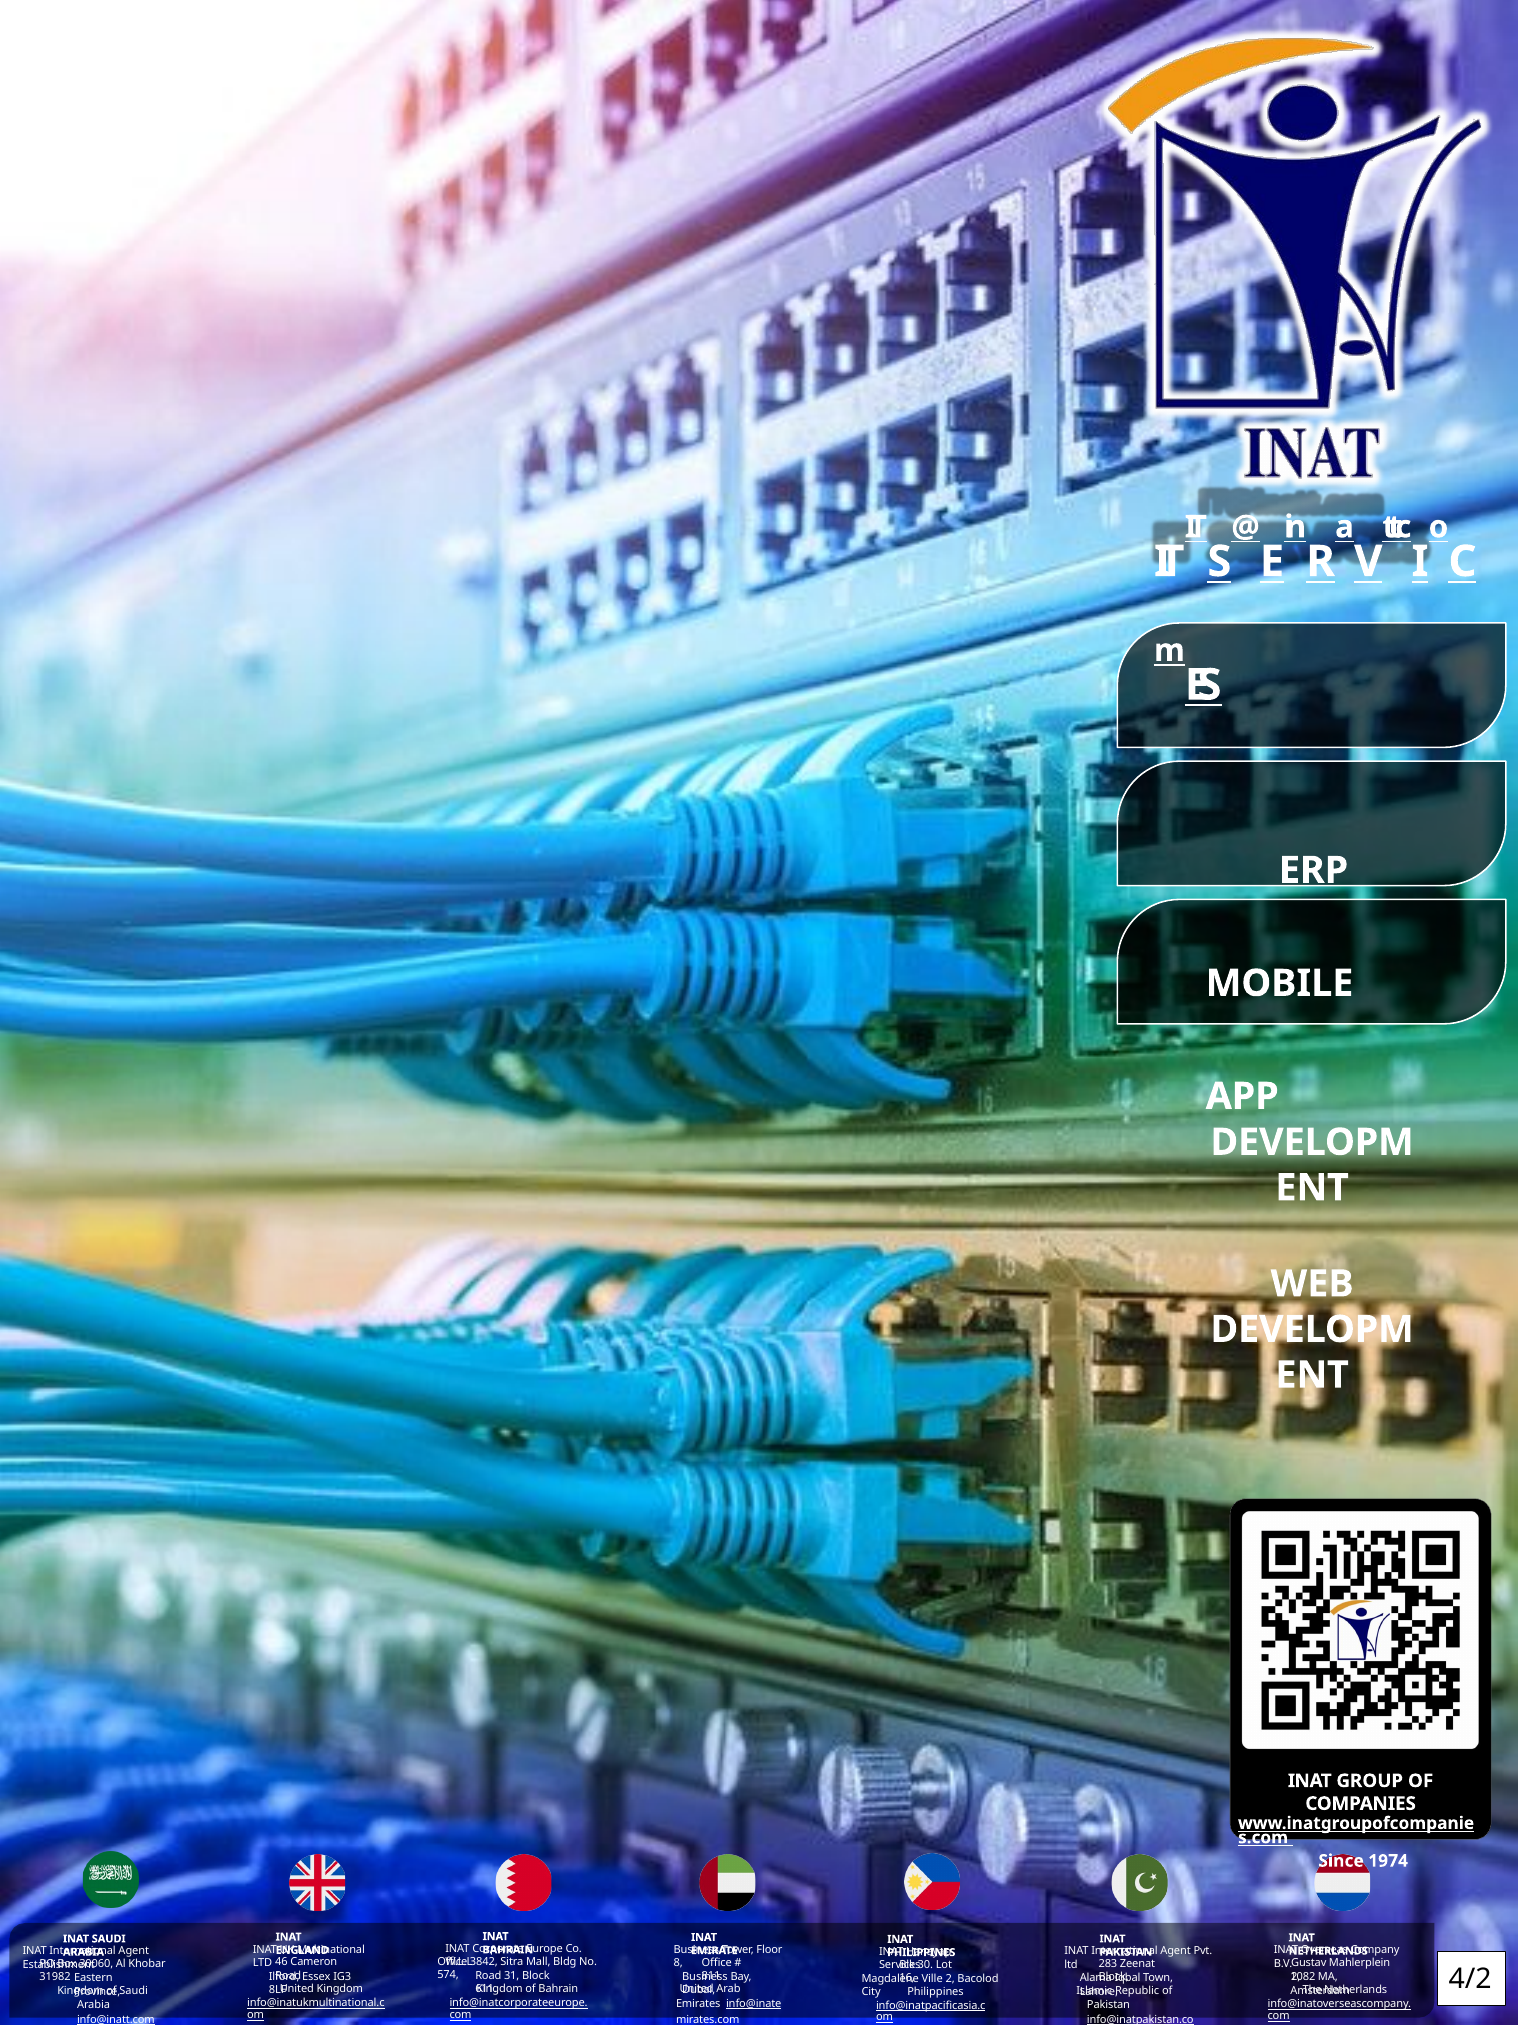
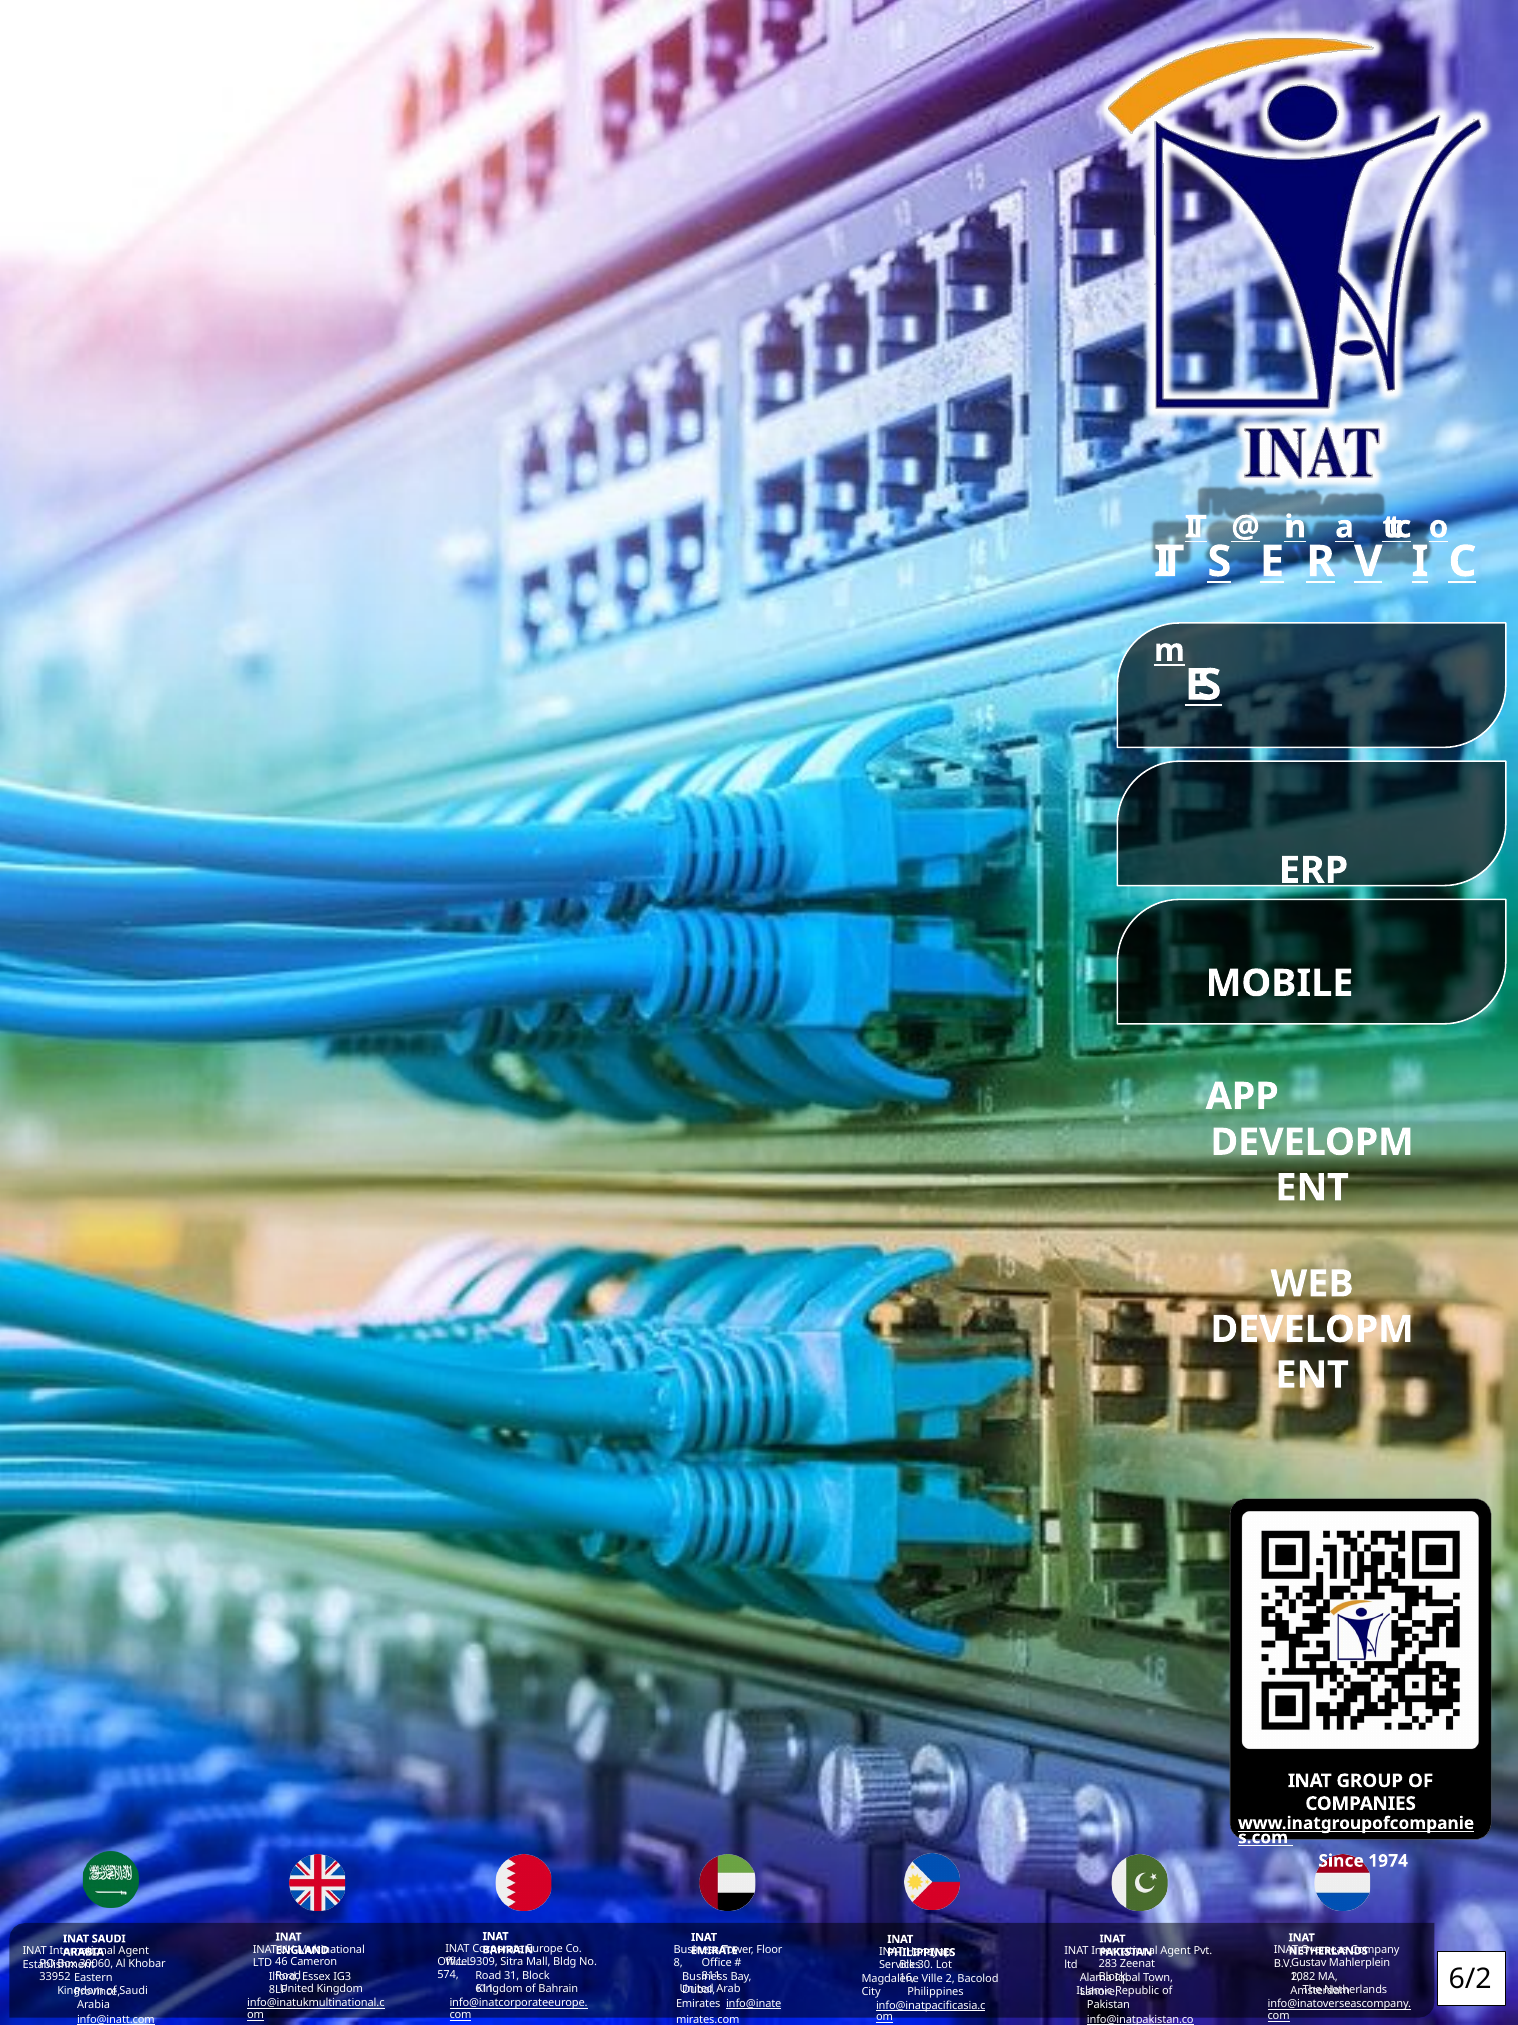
3842: 3842 -> 9309
4/2: 4/2 -> 6/2
31982: 31982 -> 33952
